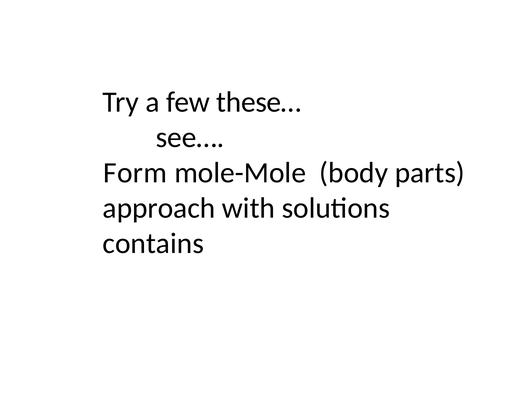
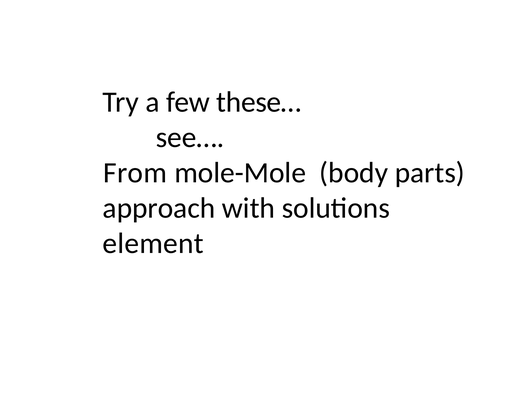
Form: Form -> From
contains: contains -> element
